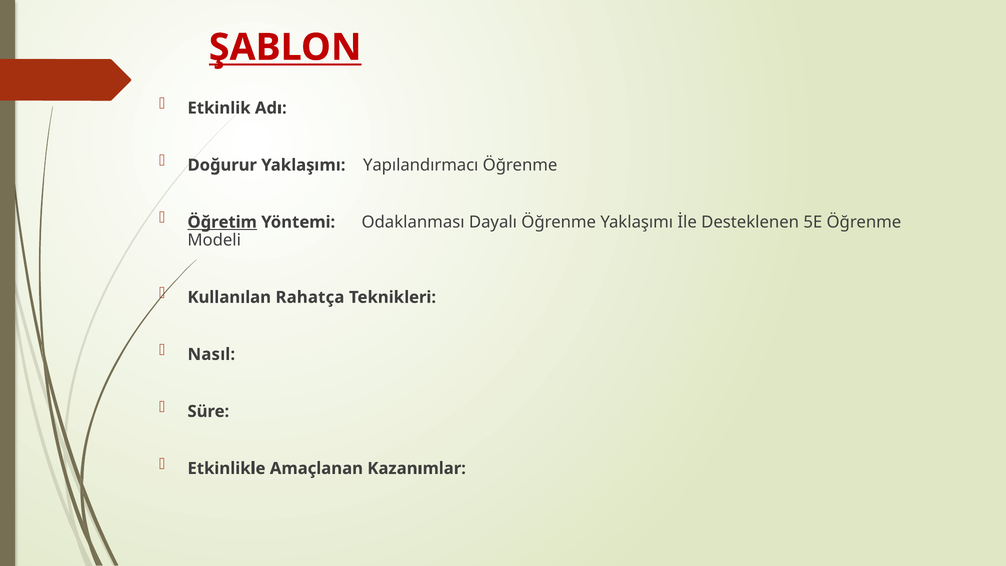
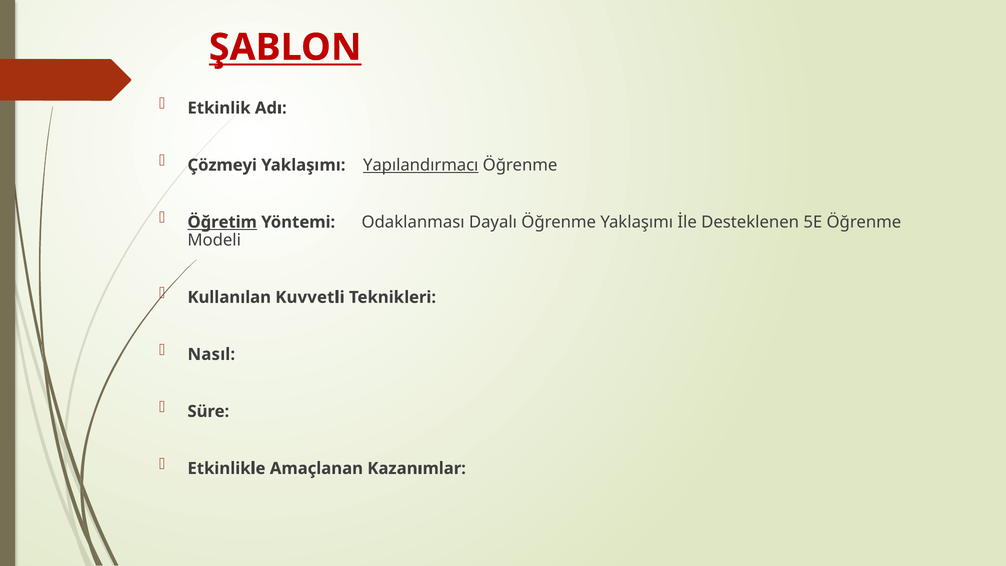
Doğurur: Doğurur -> Çözmeyi
Yapılandırmacı underline: none -> present
Rahatça: Rahatça -> Kuvvetli
